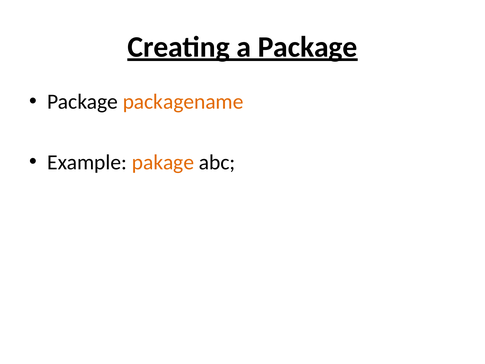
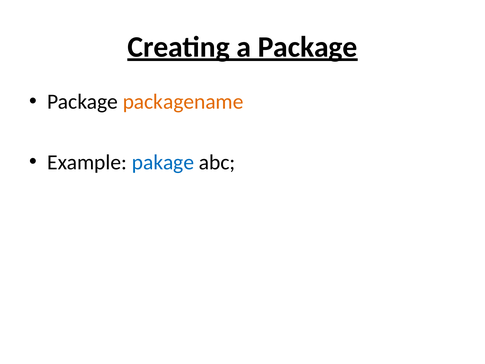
pakage colour: orange -> blue
